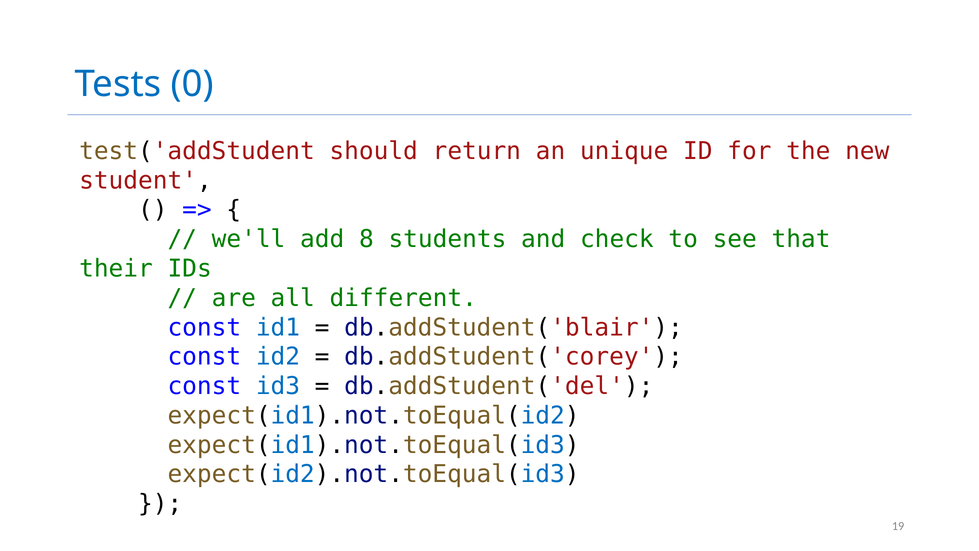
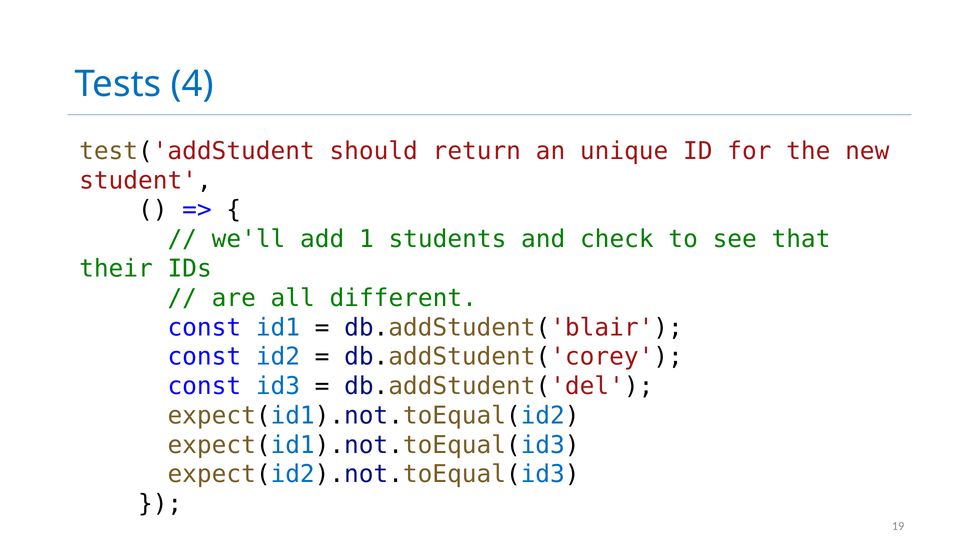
0: 0 -> 4
8: 8 -> 1
